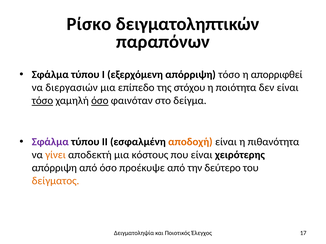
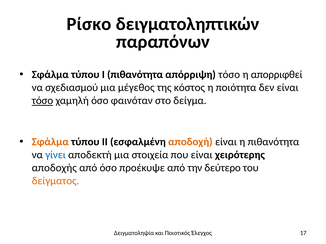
Ι εξερχόμενη: εξερχόμενη -> πιθανότητα
διεργασιών: διεργασιών -> σχεδιασμού
επίπεδο: επίπεδο -> μέγεθος
στόχου: στόχου -> κόστος
όσο at (100, 101) underline: present -> none
Σφάλμα at (50, 142) colour: purple -> orange
γίνει colour: orange -> blue
κόστους: κόστους -> στοιχεία
απόρριψη at (54, 168): απόρριψη -> αποδοχής
